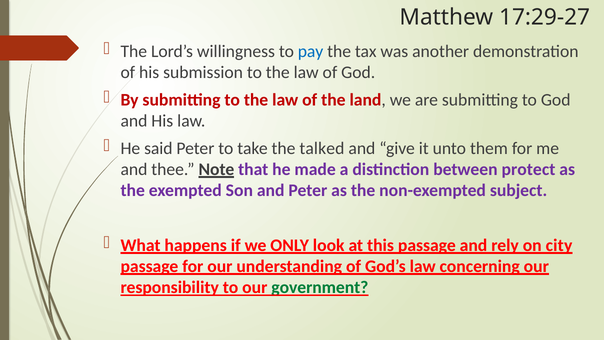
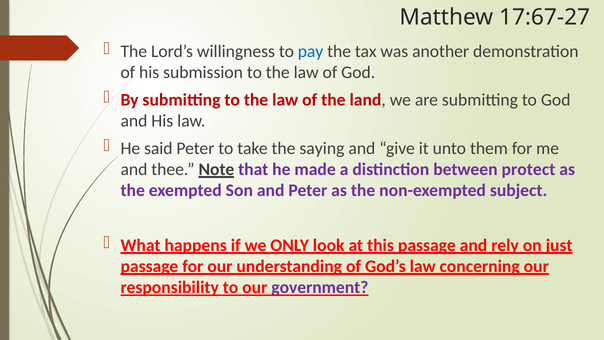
17:29-27: 17:29-27 -> 17:67-27
talked: talked -> saying
city: city -> just
government colour: green -> purple
